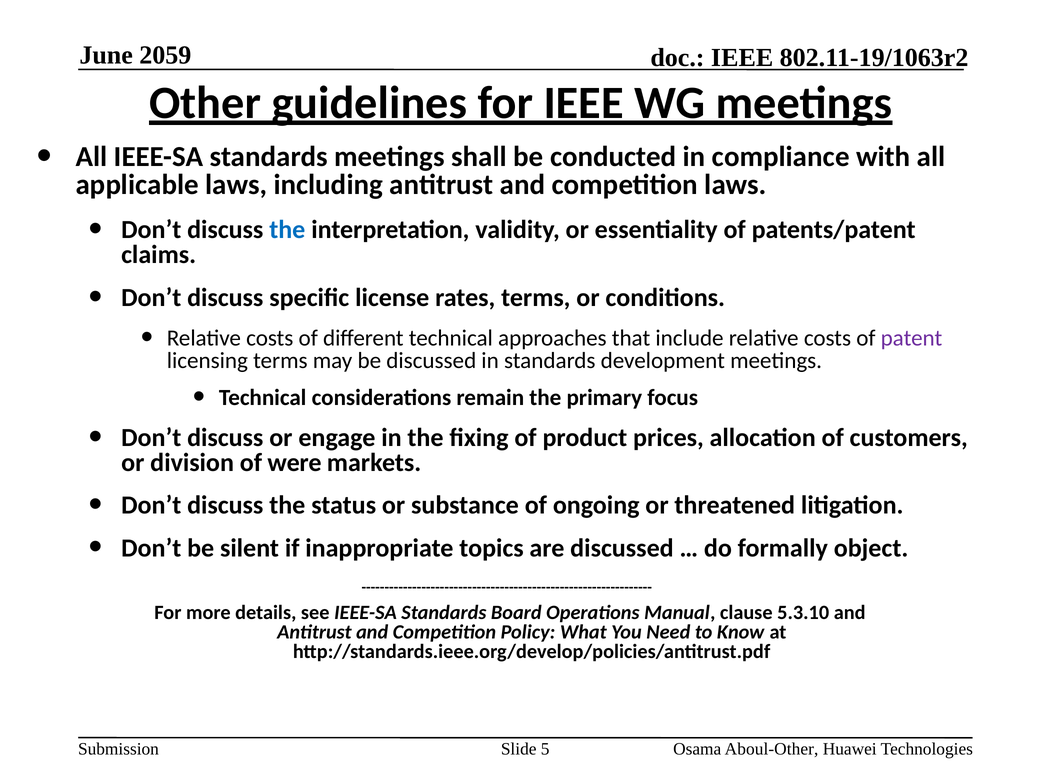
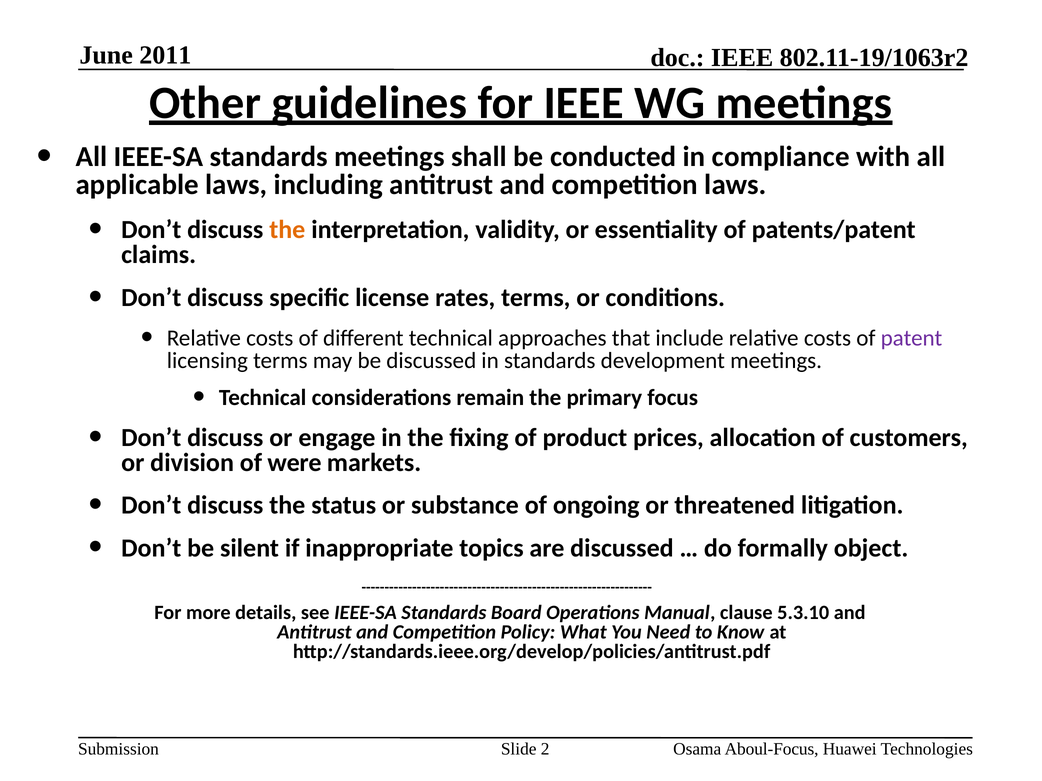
2059: 2059 -> 2011
the at (287, 230) colour: blue -> orange
5: 5 -> 2
Aboul-Other: Aboul-Other -> Aboul-Focus
